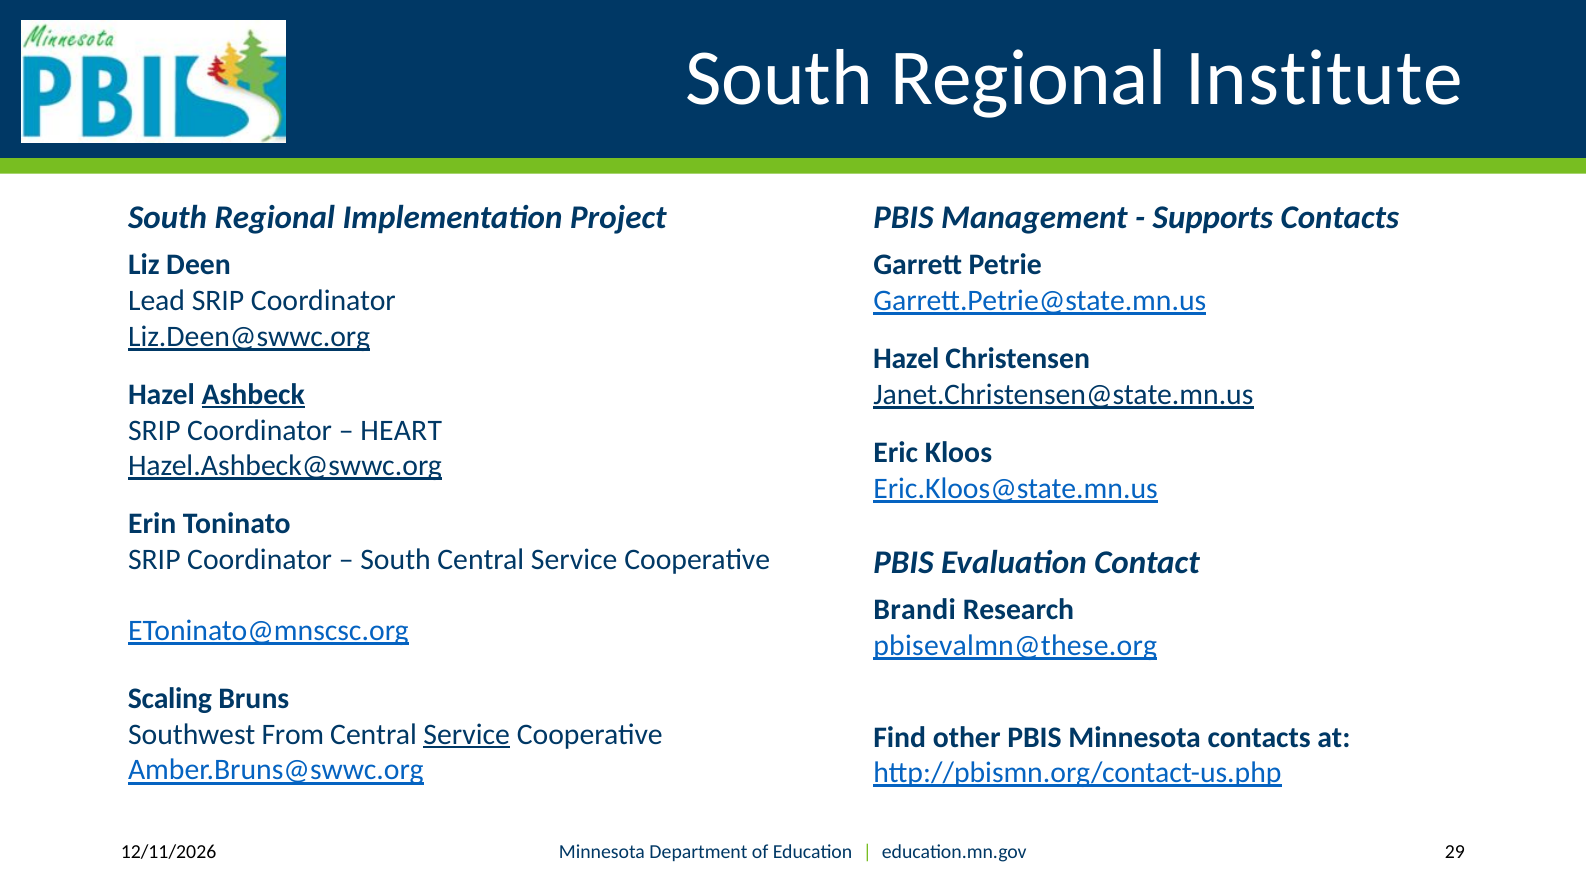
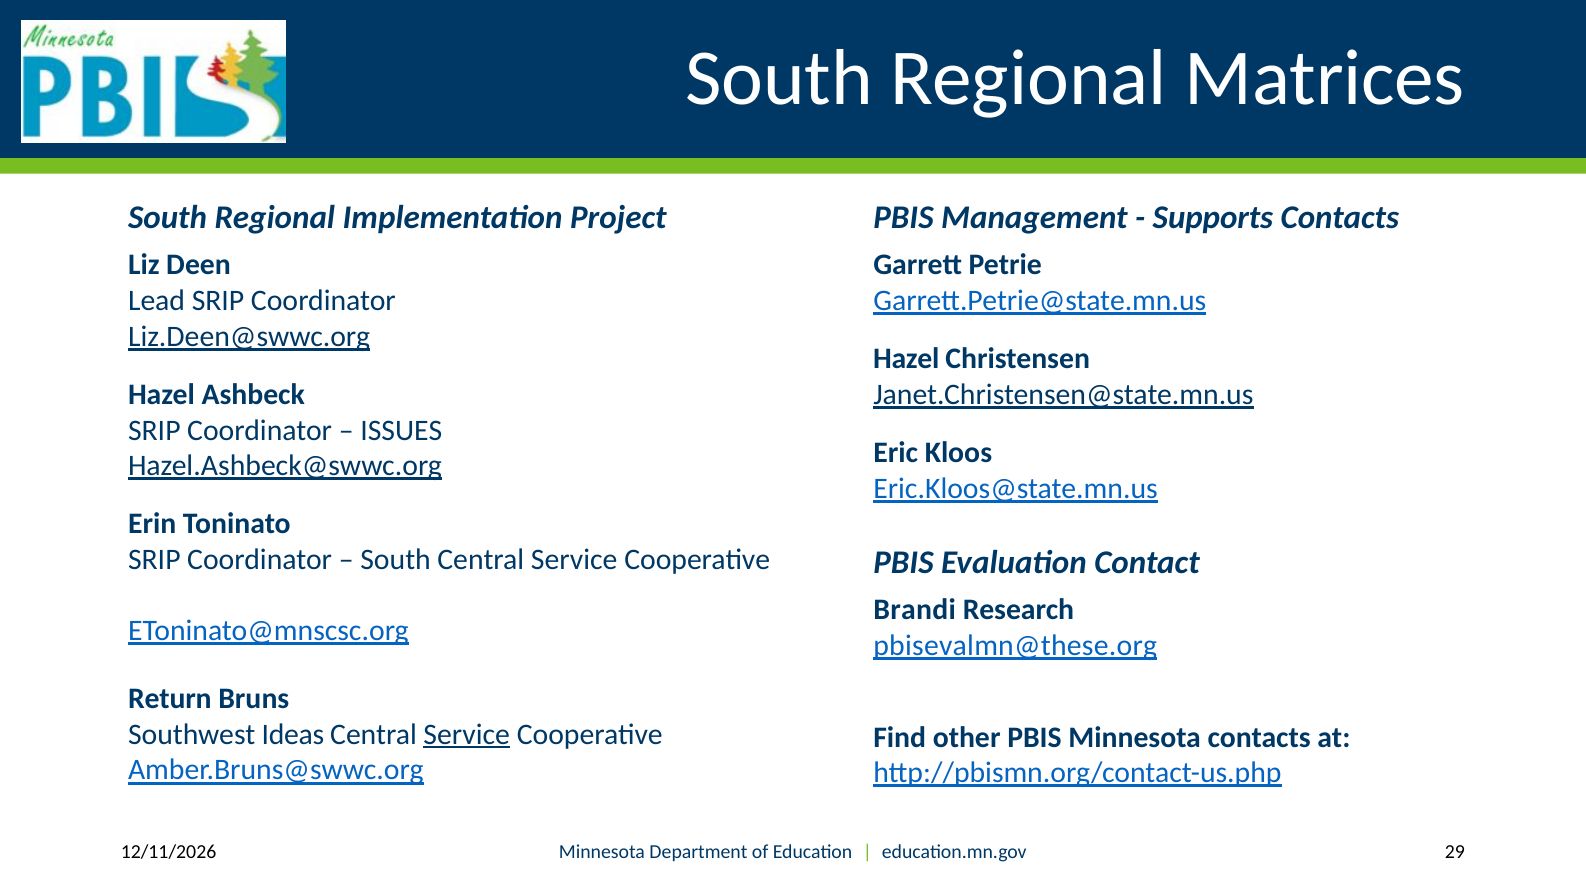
Institute: Institute -> Matrices
Ashbeck underline: present -> none
HEART: HEART -> ISSUES
Scaling: Scaling -> Return
From: From -> Ideas
